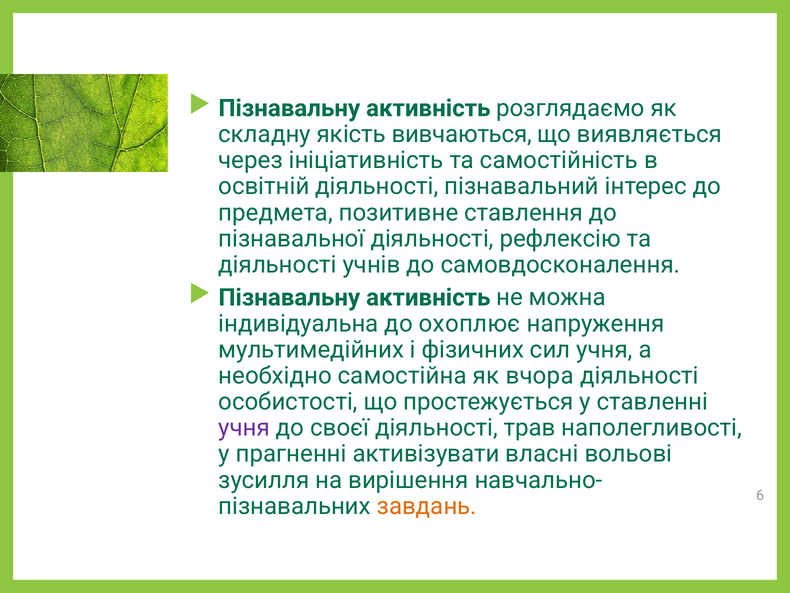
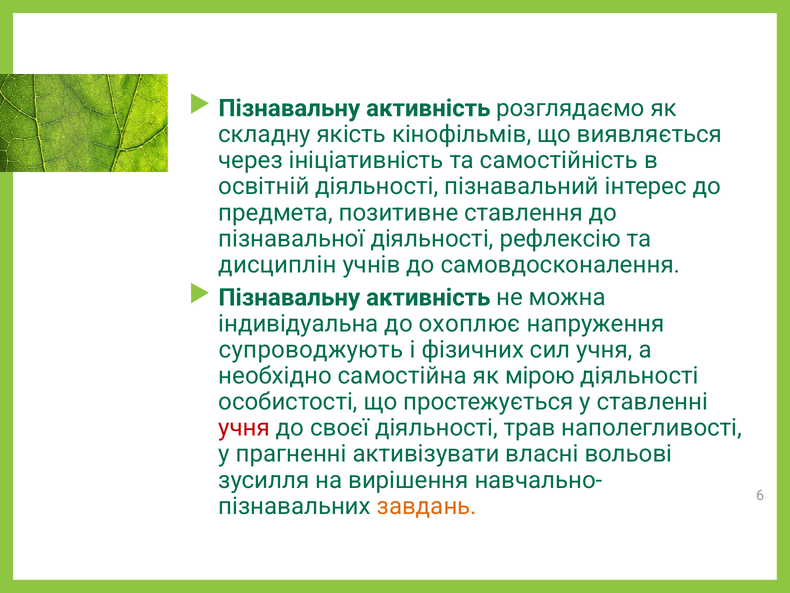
вивчаються: вивчаються -> кінофільмів
діяльності at (278, 265): діяльності -> дисциплін
мультимедійних: мультимедійних -> супроводжують
вчора: вчора -> мірою
учня at (244, 428) colour: purple -> red
